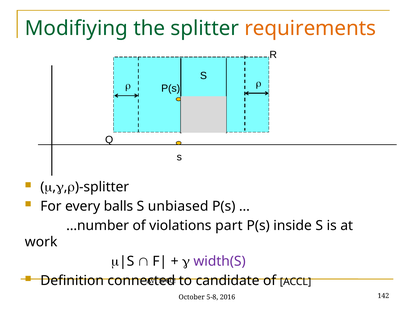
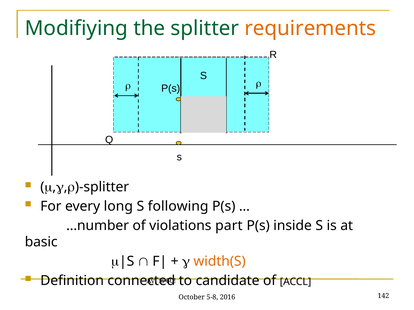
balls: balls -> long
unbiased: unbiased -> following
work: work -> basic
width(S colour: purple -> orange
